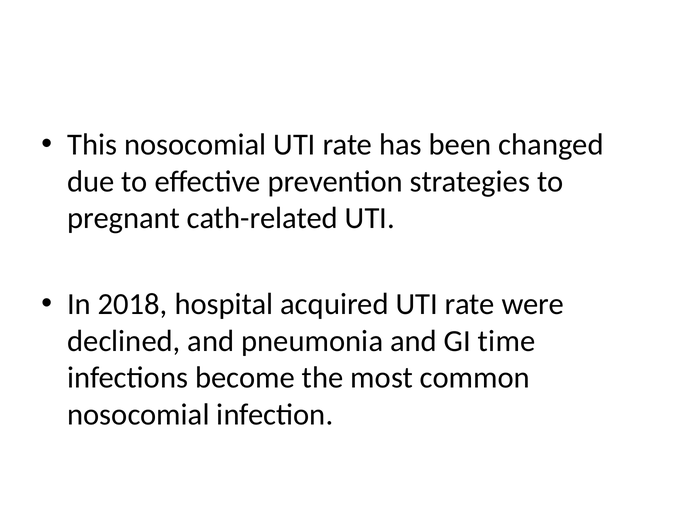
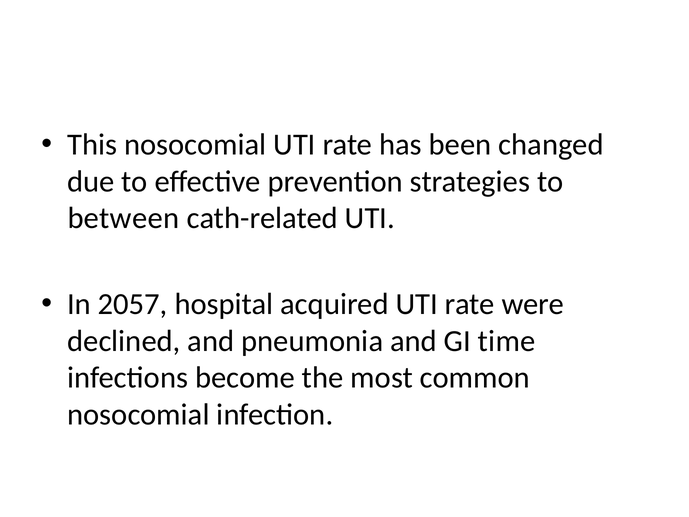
pregnant: pregnant -> between
2018: 2018 -> 2057
